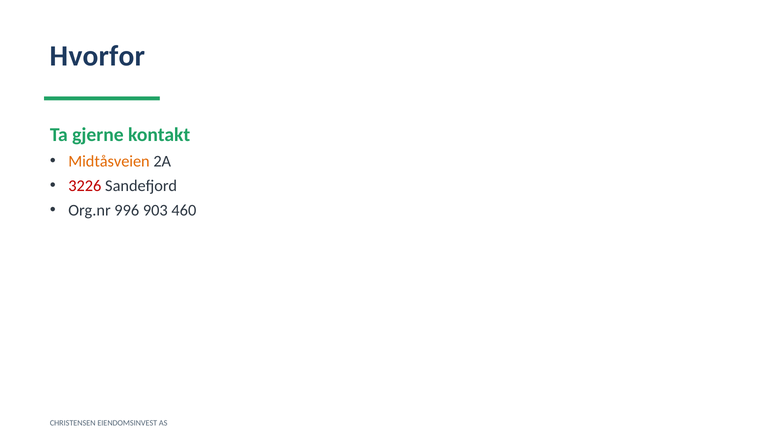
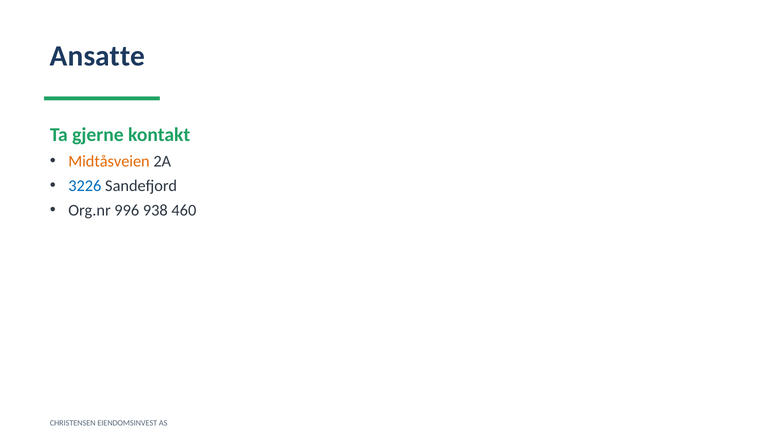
Hvorfor: Hvorfor -> Ansatte
3226 colour: red -> blue
903: 903 -> 938
